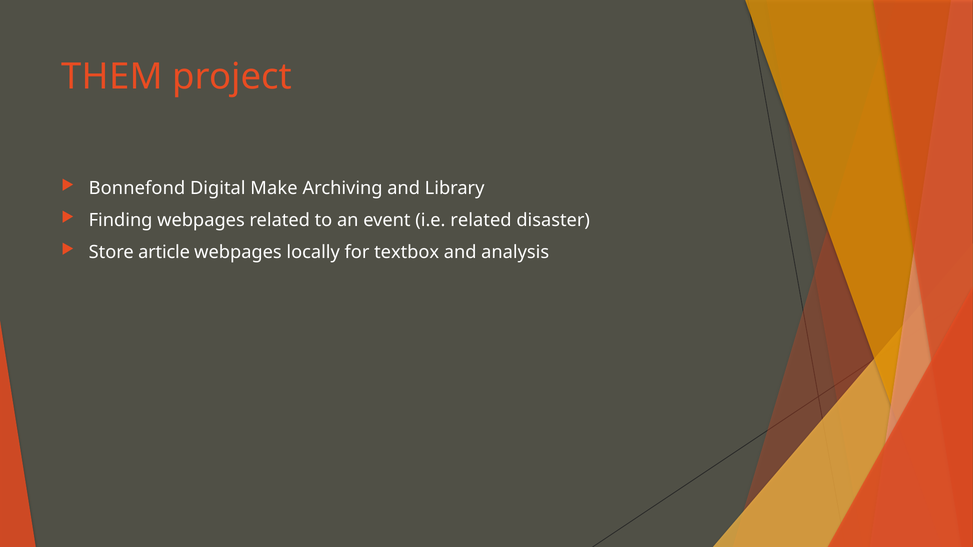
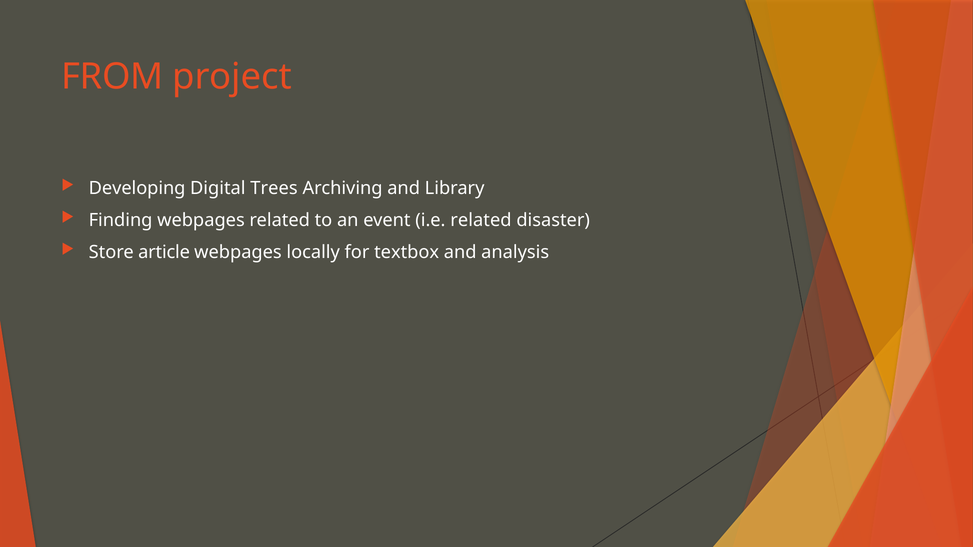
THEM: THEM -> FROM
Bonnefond: Bonnefond -> Developing
Make: Make -> Trees
